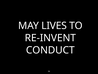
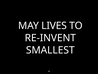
CONDUCT: CONDUCT -> SMALLEST
